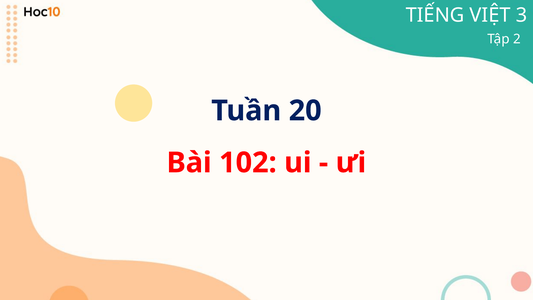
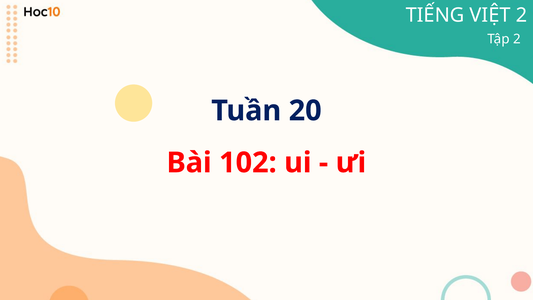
VIỆT 3: 3 -> 2
